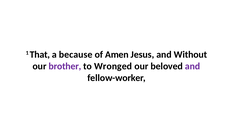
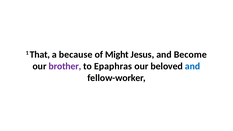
Amen: Amen -> Might
Without: Without -> Become
Wronged: Wronged -> Epaphras
and at (193, 66) colour: purple -> blue
